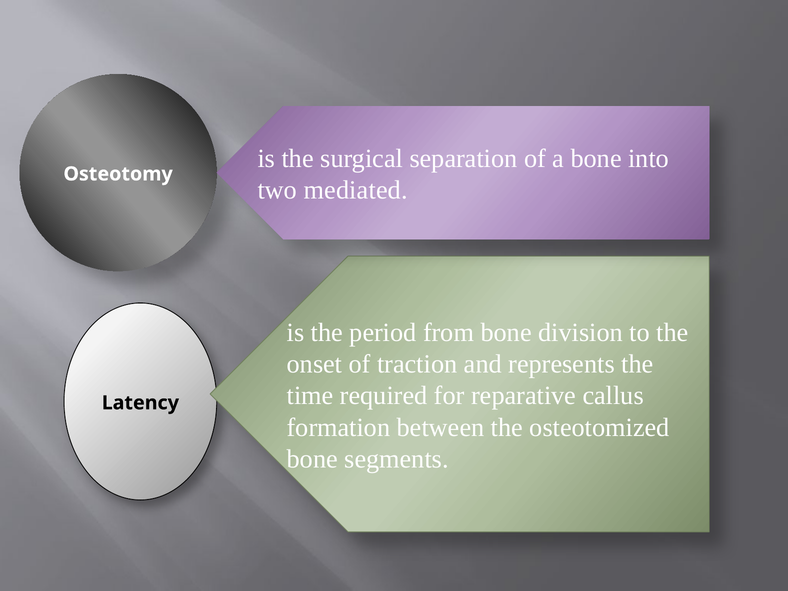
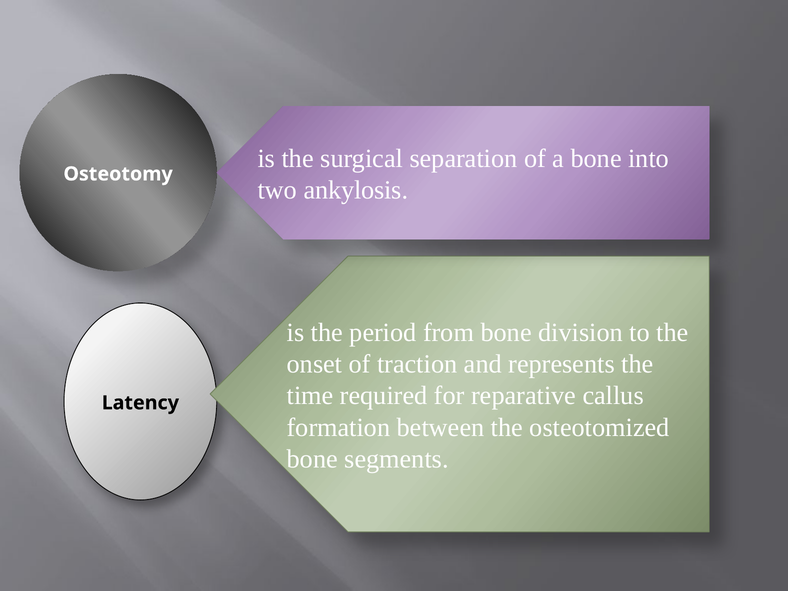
mediated: mediated -> ankylosis
